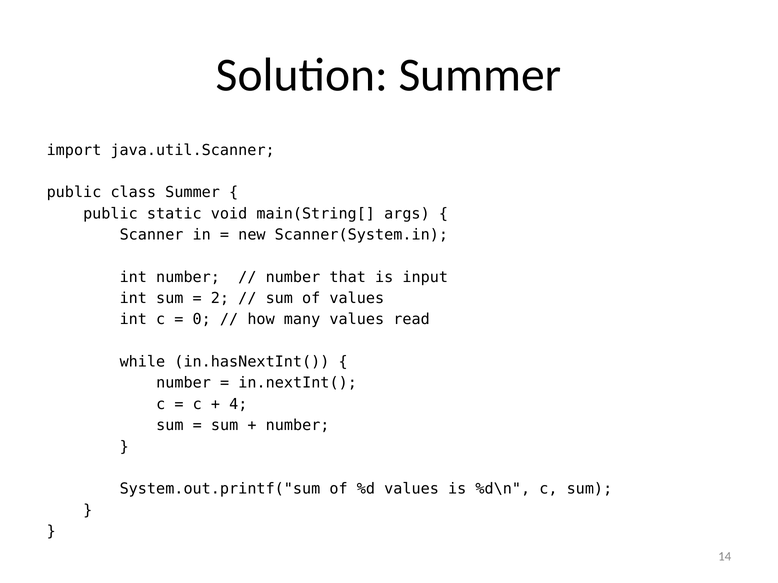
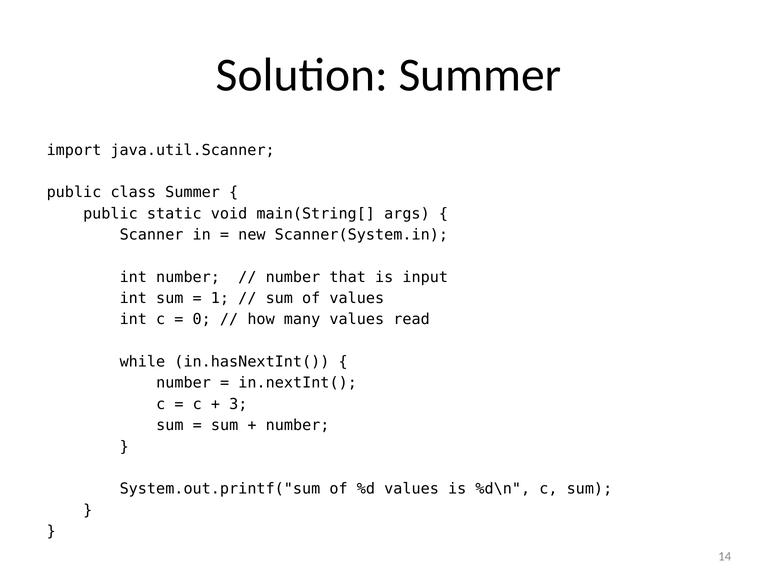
2: 2 -> 1
4: 4 -> 3
